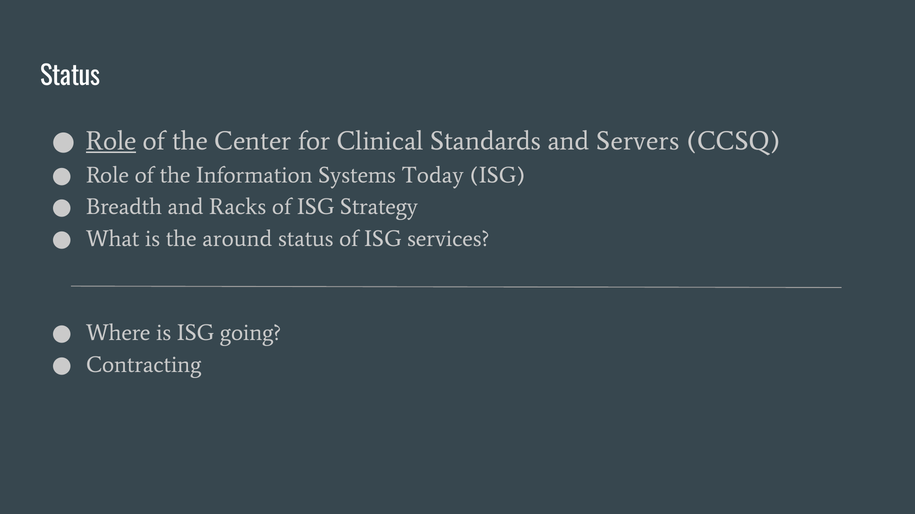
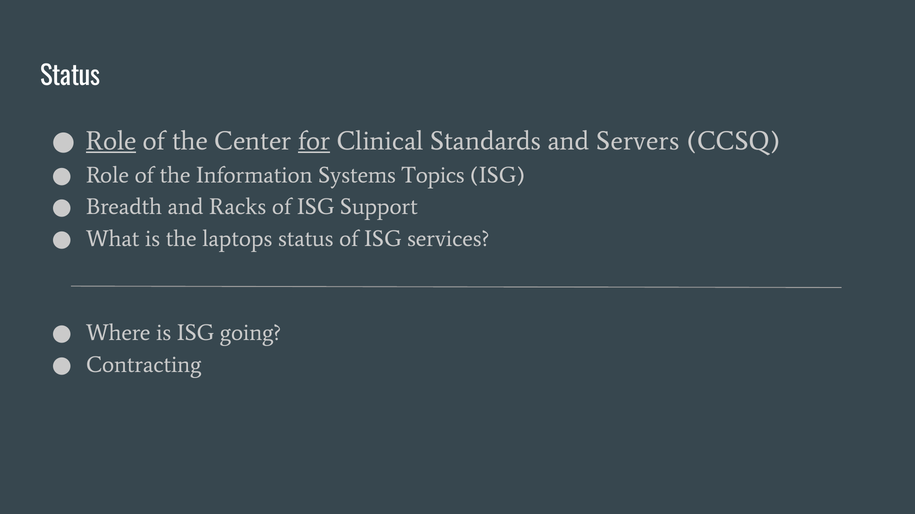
for underline: none -> present
Today: Today -> Topics
Strategy: Strategy -> Support
around: around -> laptops
